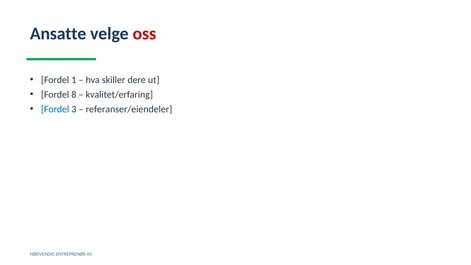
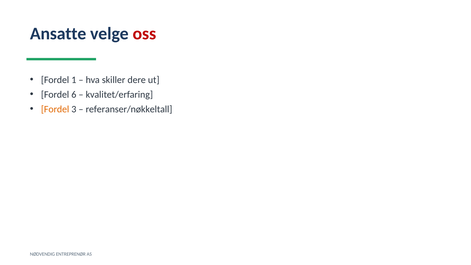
8: 8 -> 6
Fordel at (55, 109) colour: blue -> orange
referanser/eiendeler: referanser/eiendeler -> referanser/nøkkeltall
